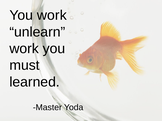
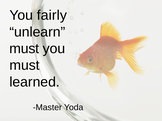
You work: work -> fairly
work at (24, 49): work -> must
